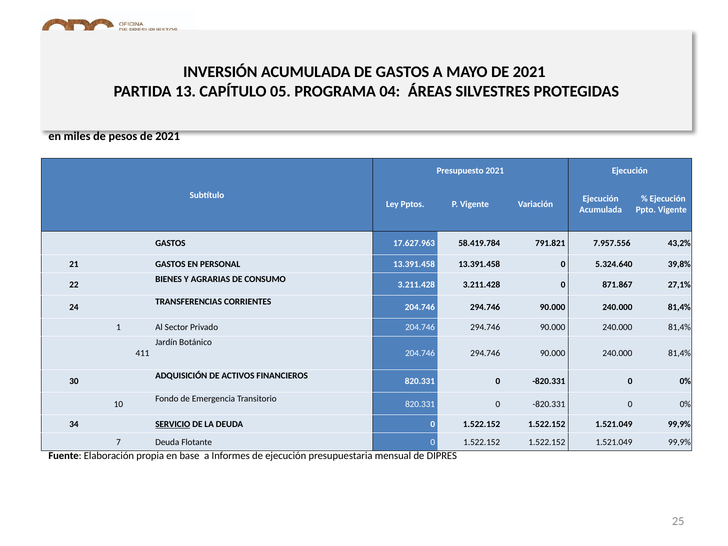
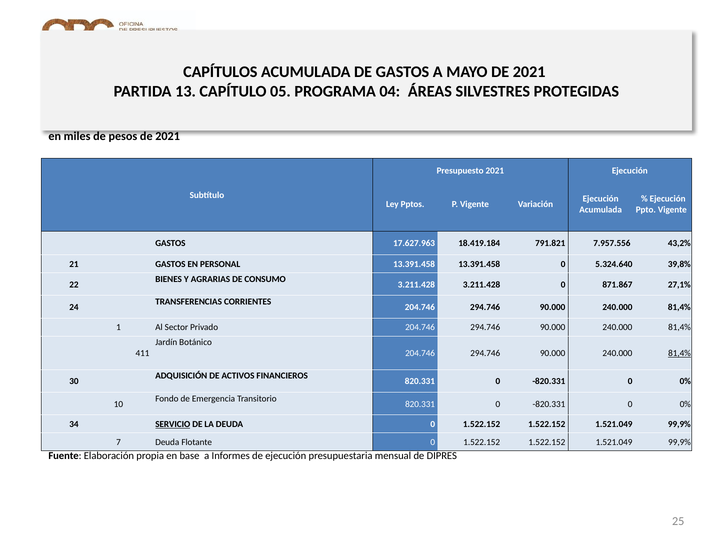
INVERSIÓN: INVERSIÓN -> CAPÍTULOS
58.419.784: 58.419.784 -> 18.419.184
81,4% at (680, 353) underline: none -> present
